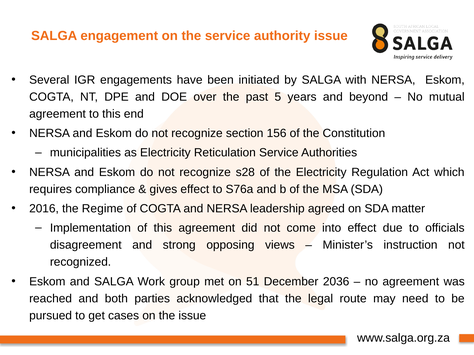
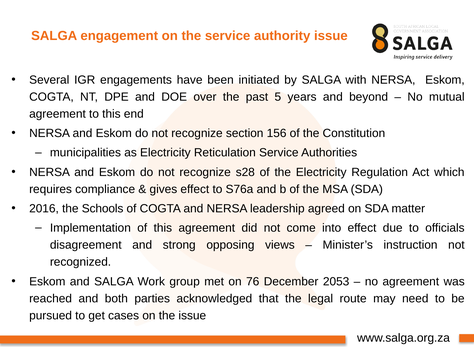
Regime: Regime -> Schools
51: 51 -> 76
2036: 2036 -> 2053
